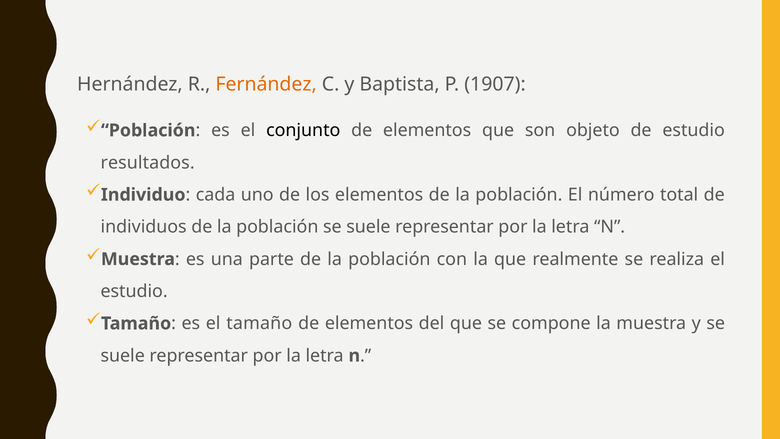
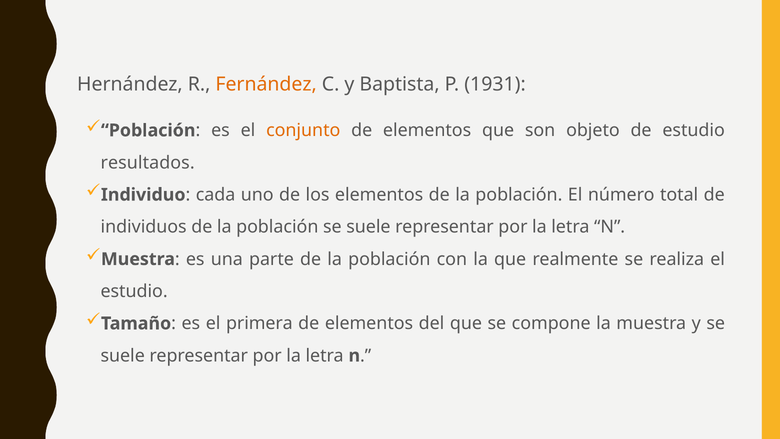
1907: 1907 -> 1931
conjunto colour: black -> orange
el tamaño: tamaño -> primera
